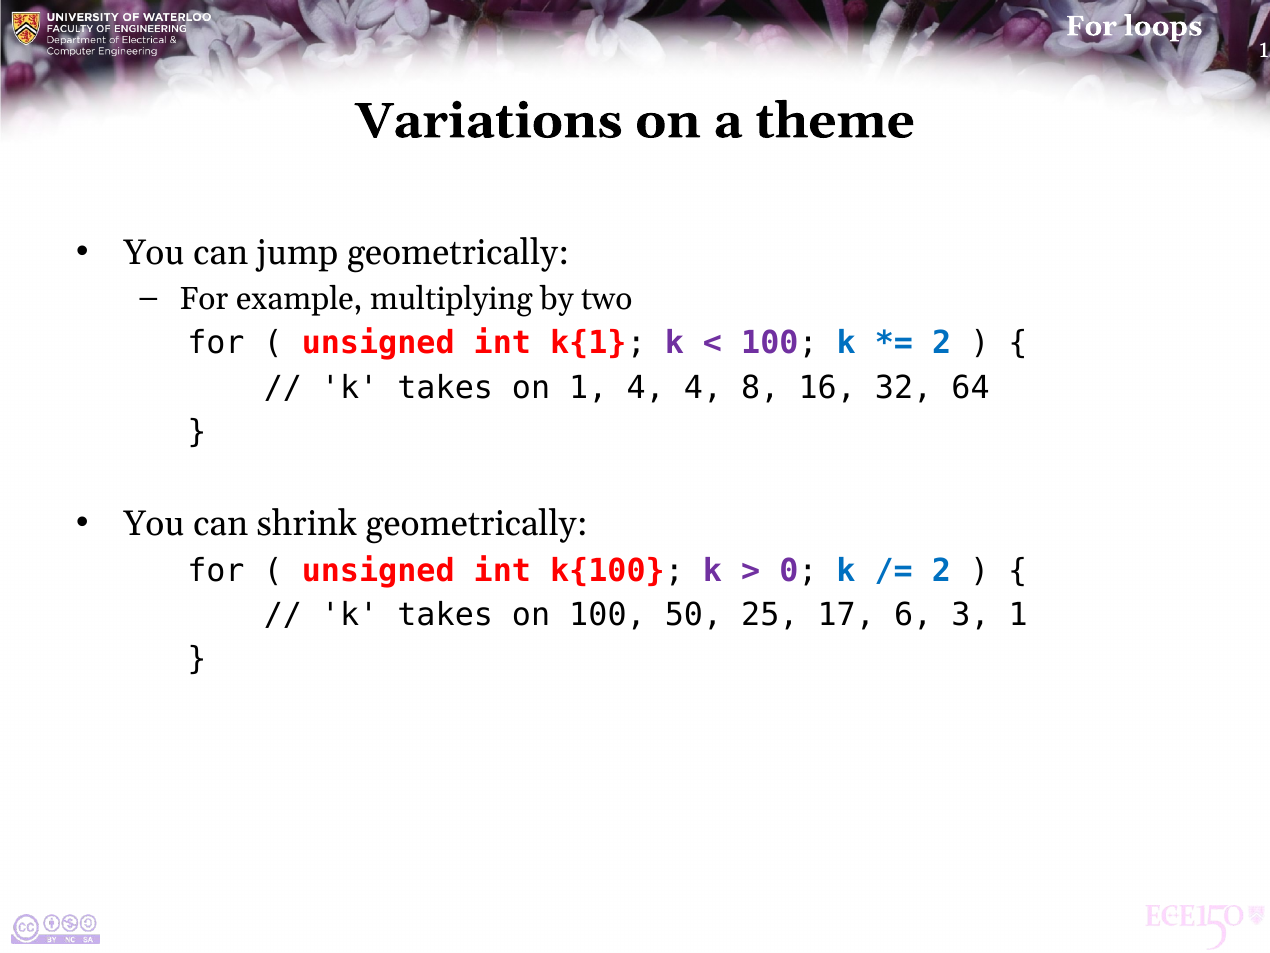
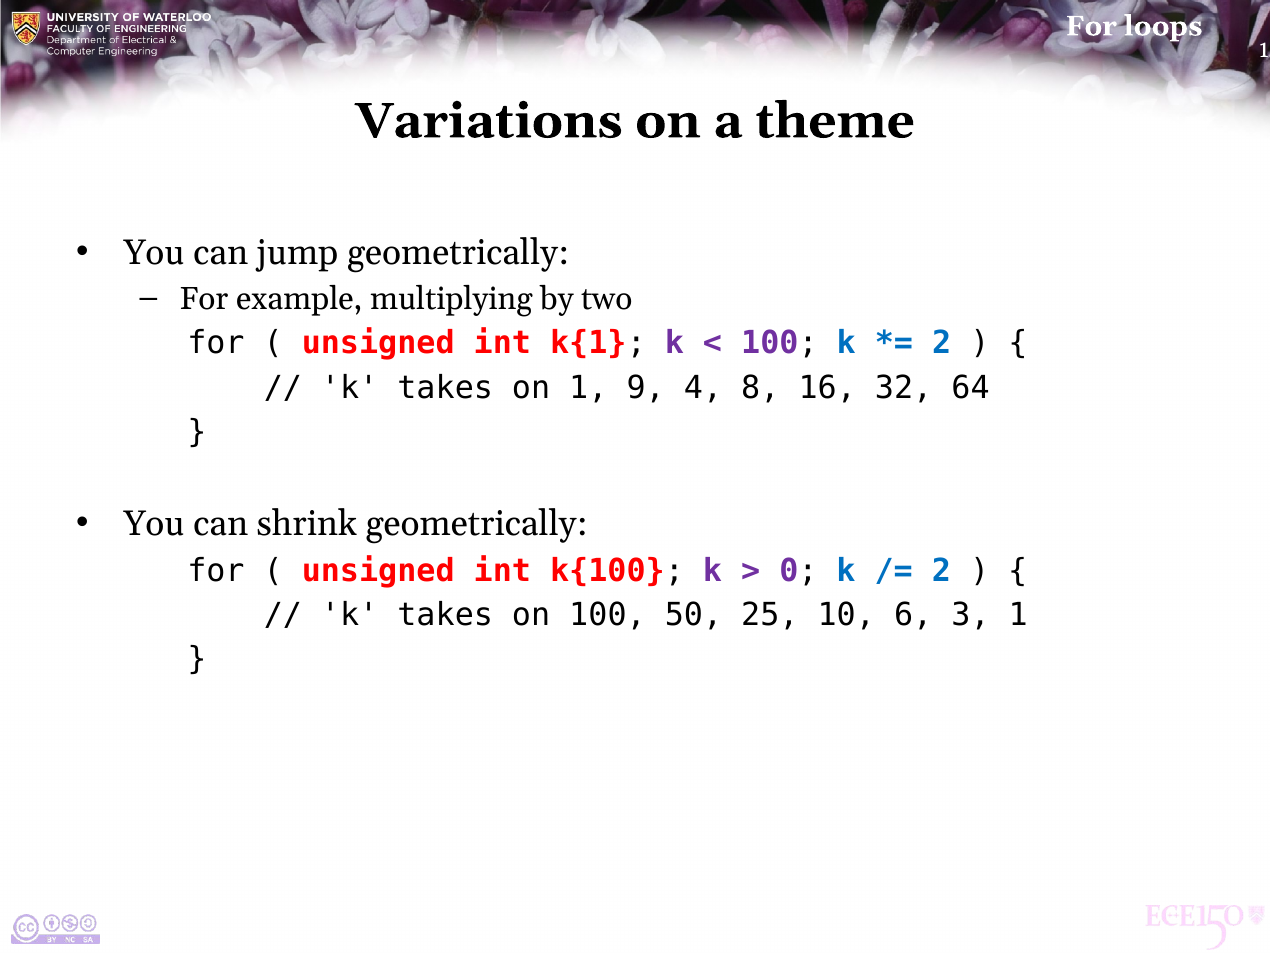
1 4: 4 -> 9
17: 17 -> 10
